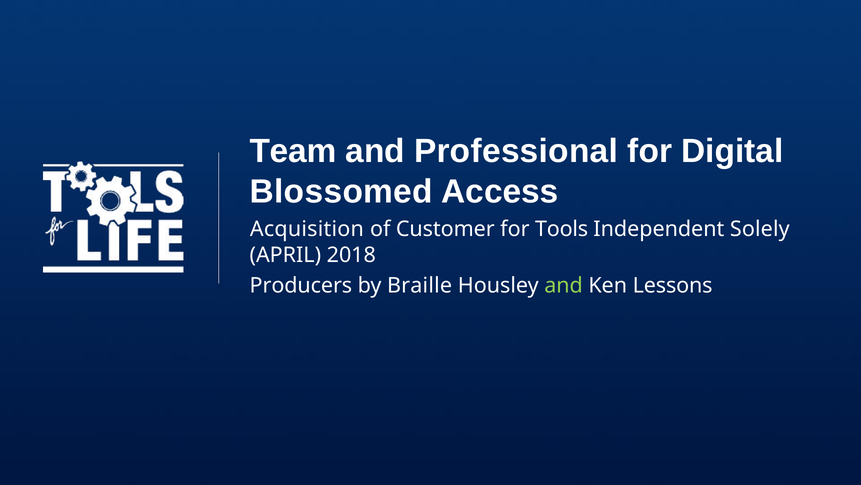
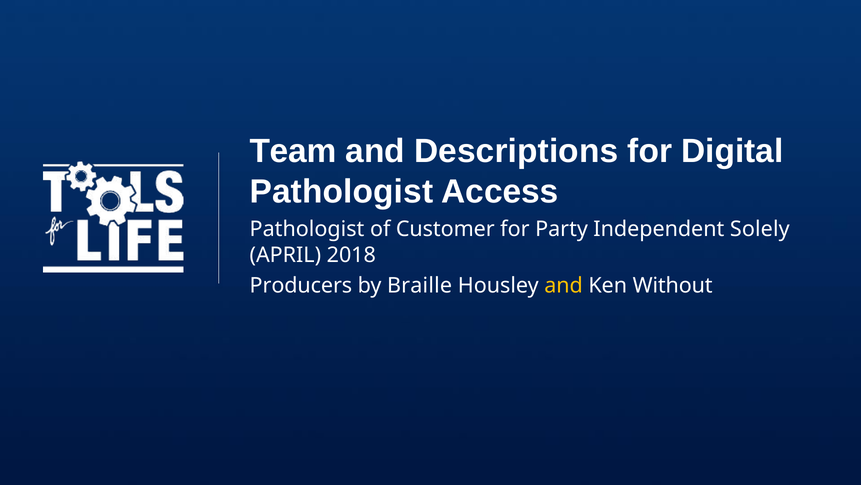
Professional: Professional -> Descriptions
Blossomed at (341, 191): Blossomed -> Pathologist
Acquisition at (307, 229): Acquisition -> Pathologist
Tools: Tools -> Party
and at (564, 285) colour: light green -> yellow
Lessons: Lessons -> Without
